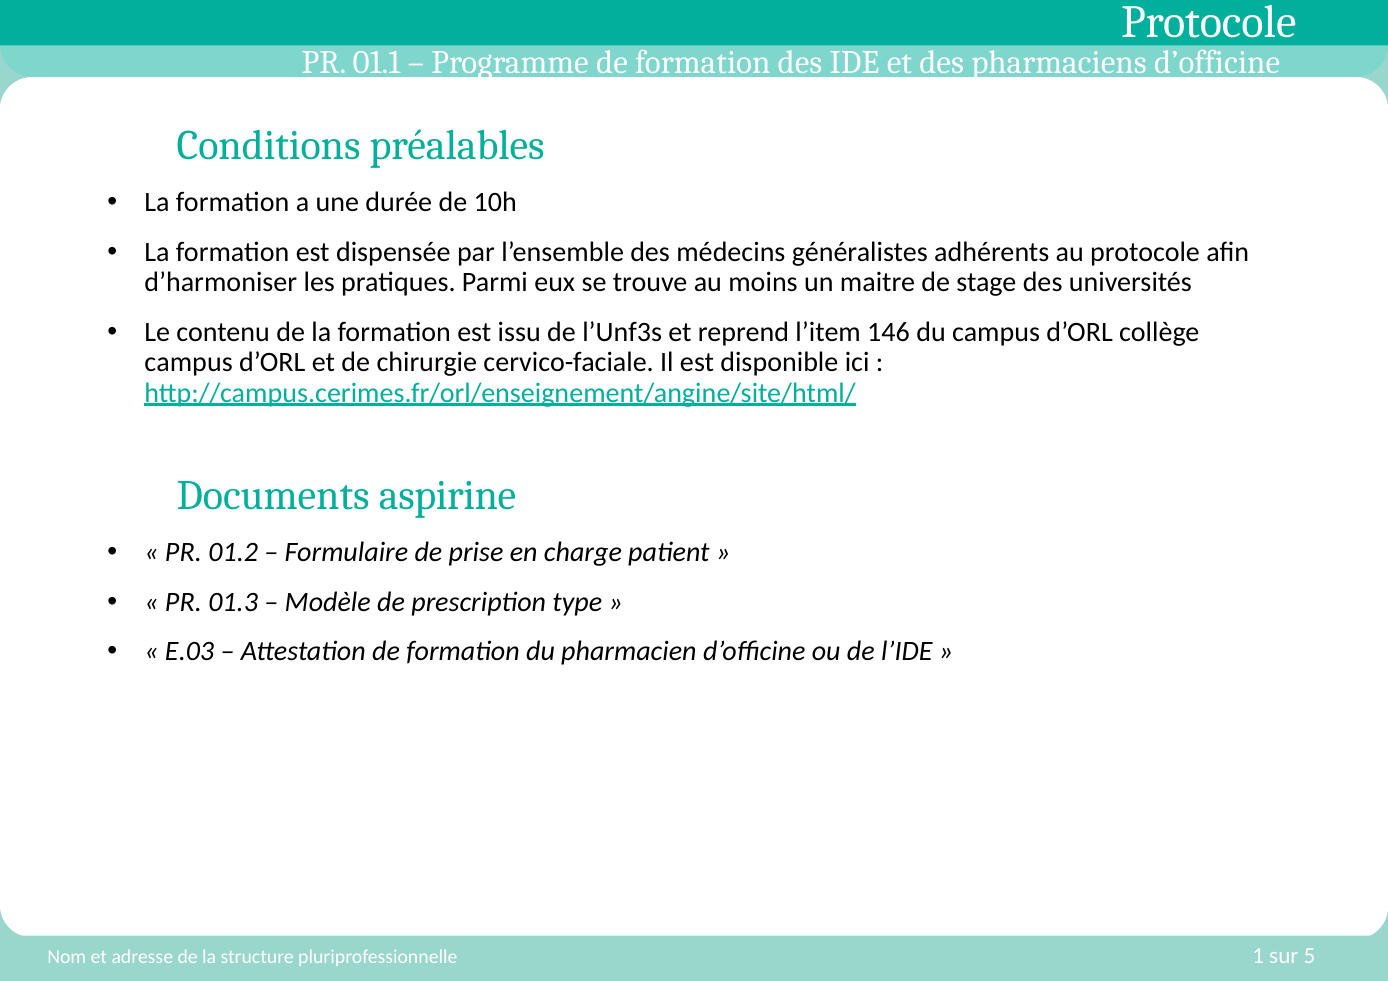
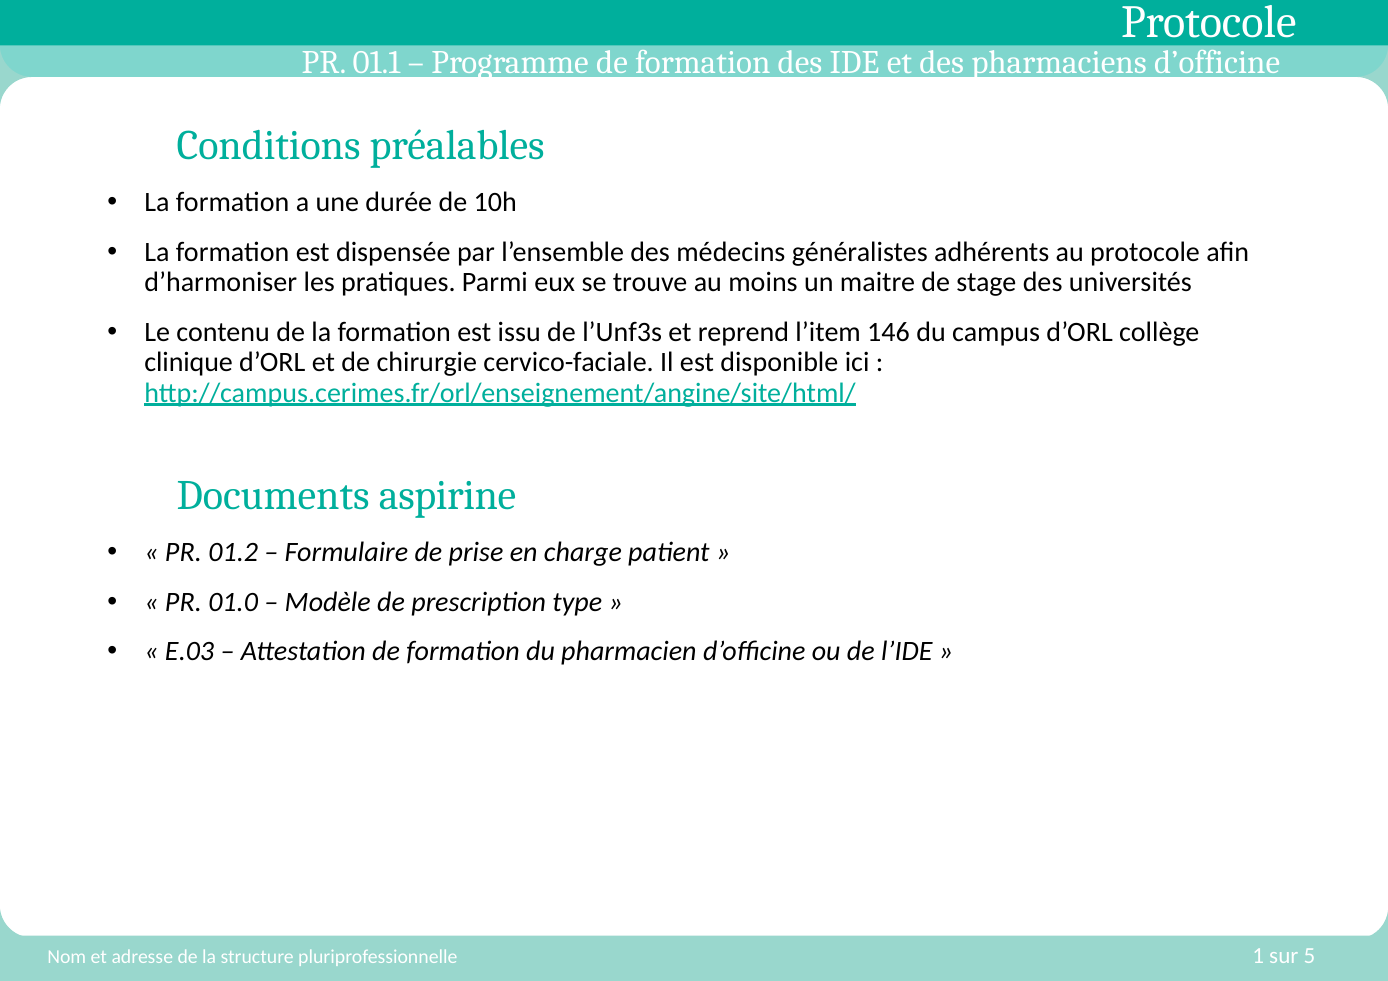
campus at (189, 362): campus -> clinique
01.3: 01.3 -> 01.0
